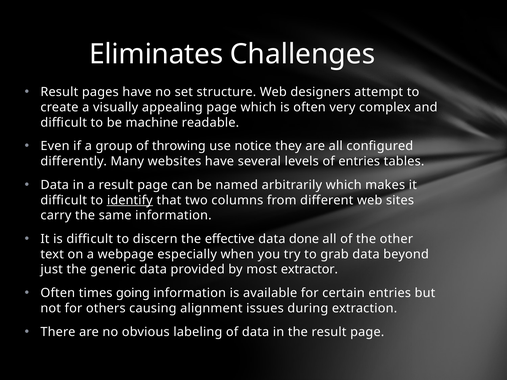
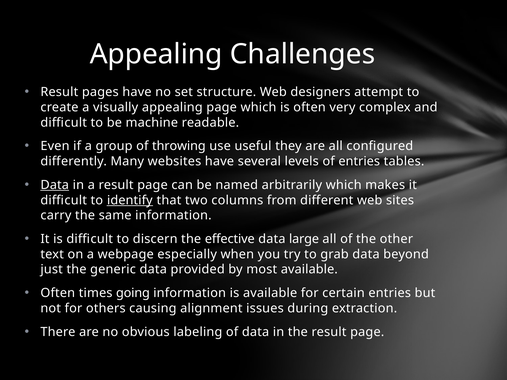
Eliminates at (156, 54): Eliminates -> Appealing
notice: notice -> useful
Data at (55, 185) underline: none -> present
done: done -> large
most extractor: extractor -> available
